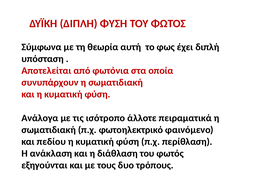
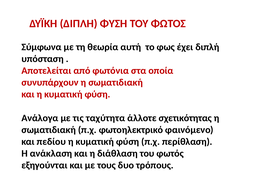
ισότροπο: ισότροπο -> ταχύτητα
πειραματικά: πειραματικά -> σχετικότητας
